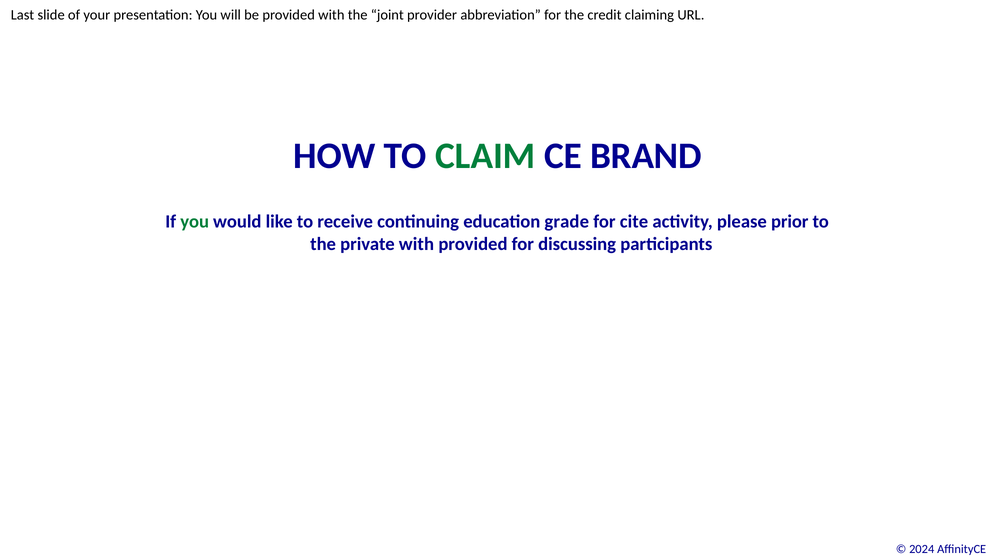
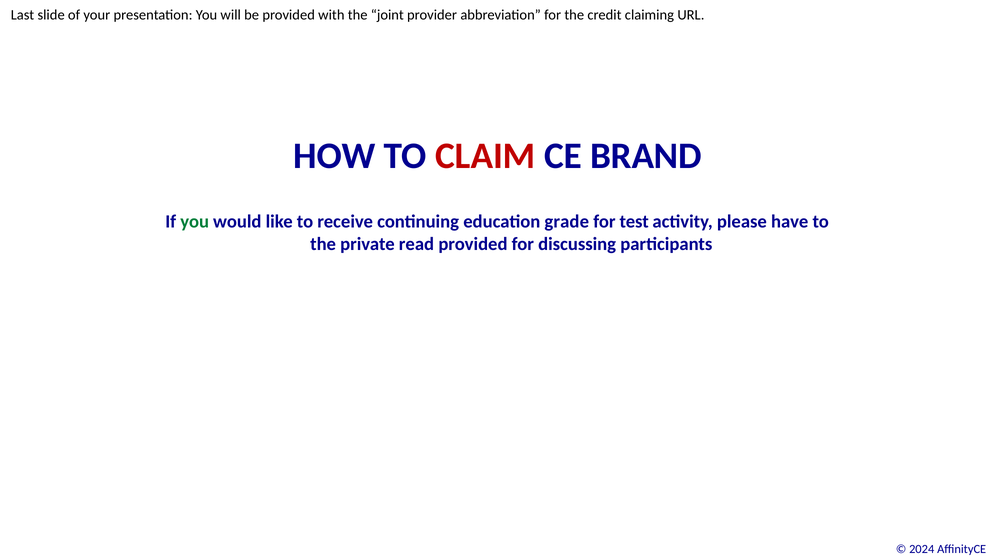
CLAIM colour: green -> red
cite: cite -> test
prior: prior -> have
with: with -> read
